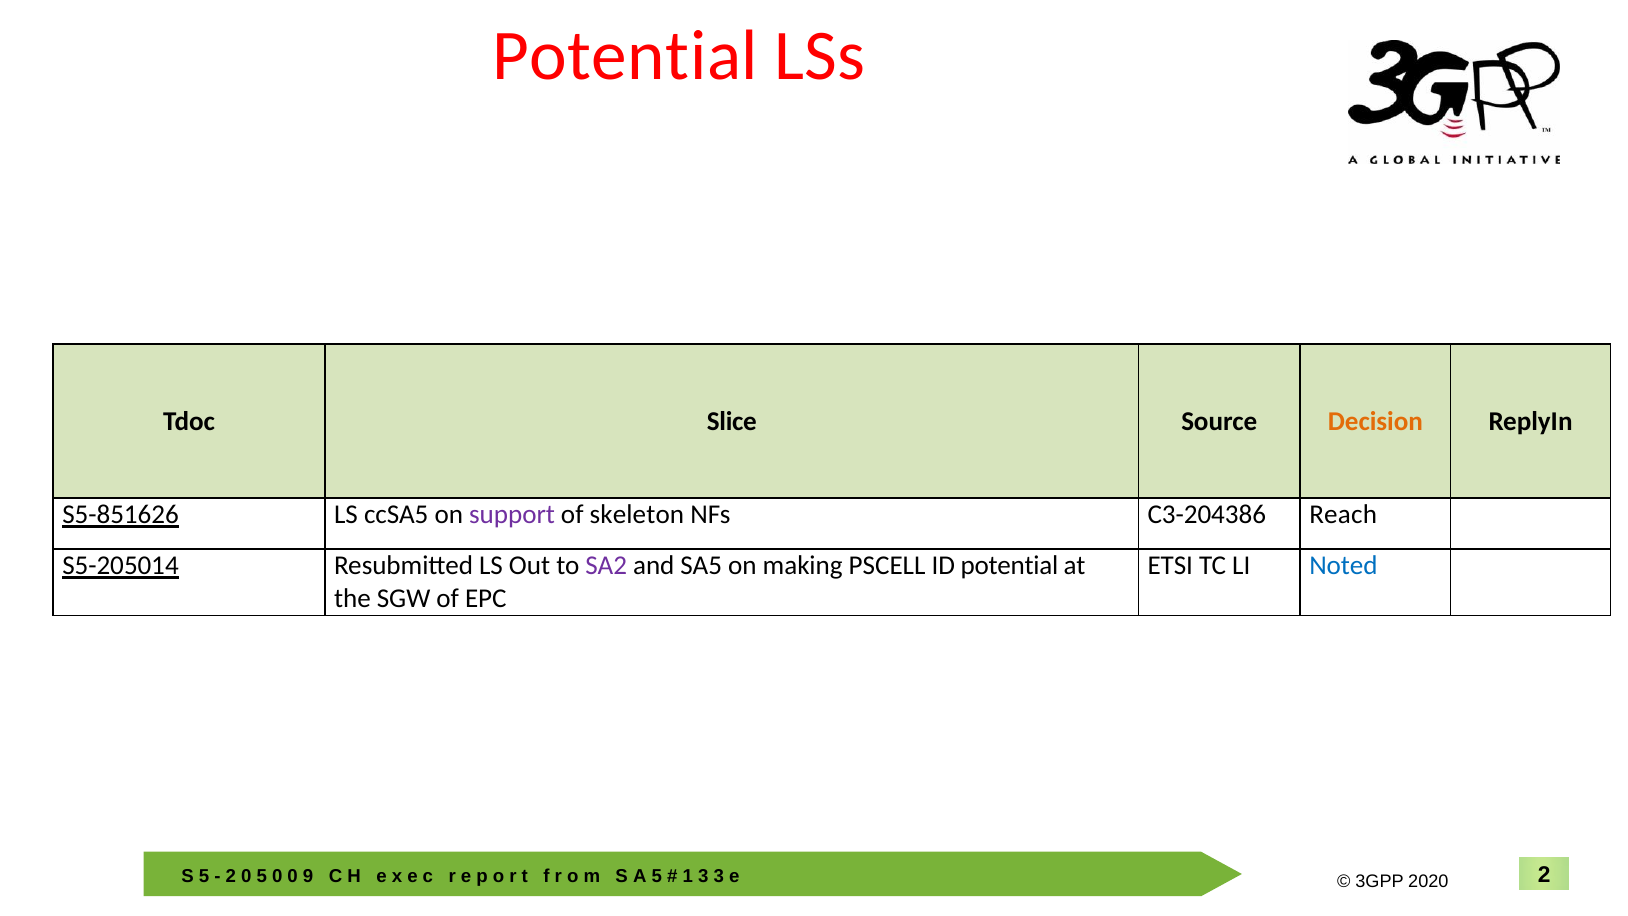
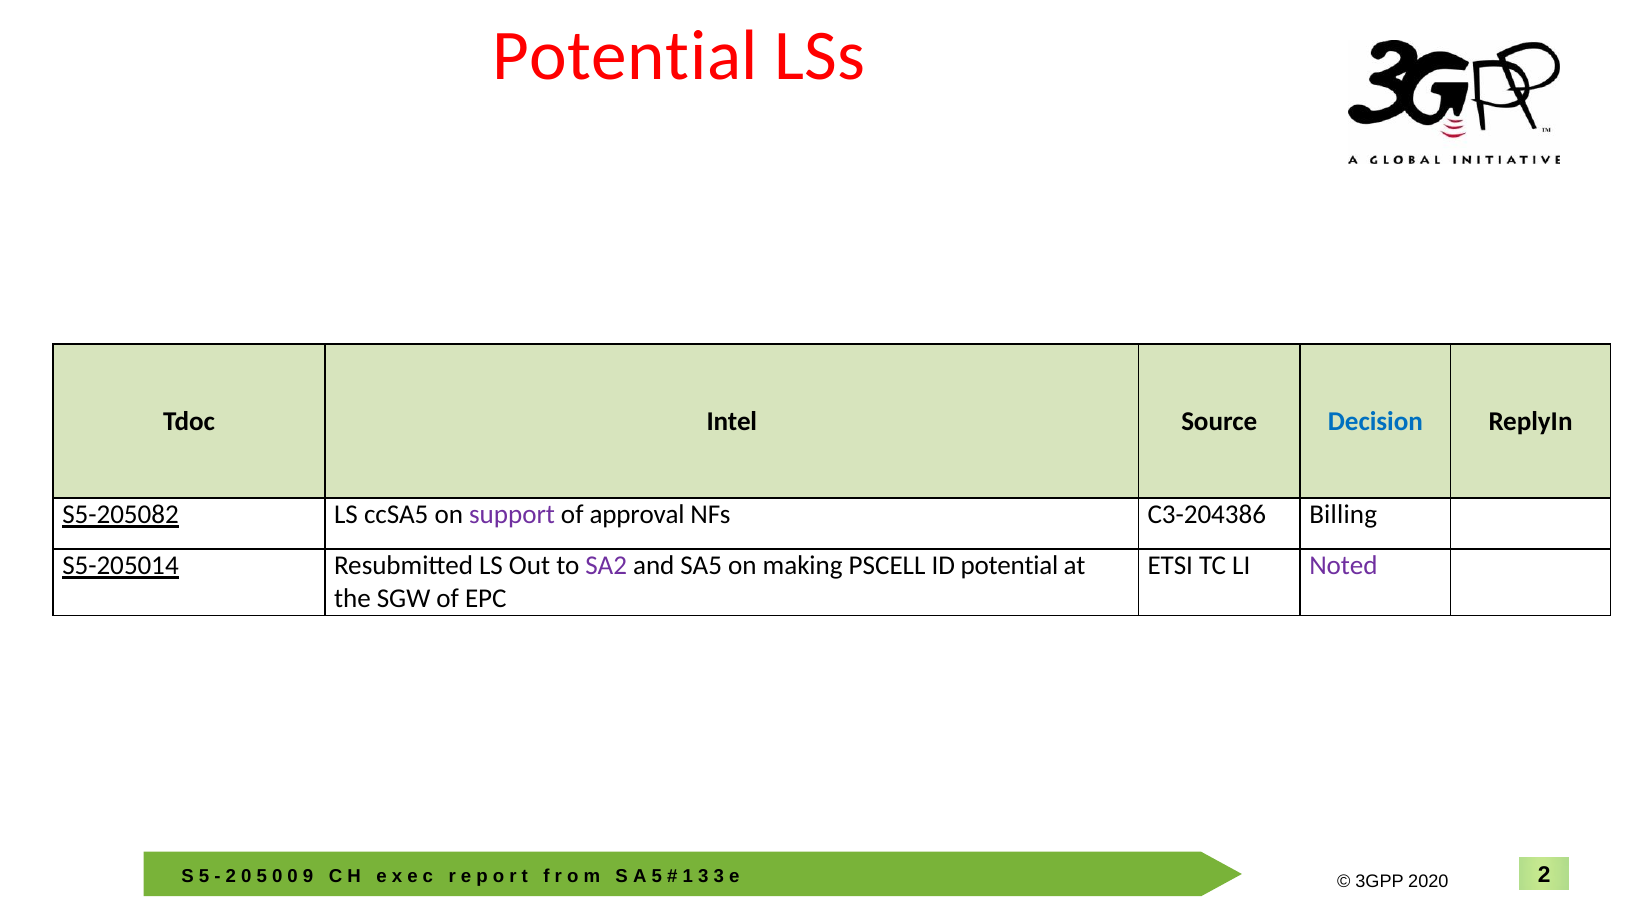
Slice: Slice -> Intel
Decision colour: orange -> blue
S5-851626: S5-851626 -> S5-205082
skeleton: skeleton -> approval
Reach: Reach -> Billing
Noted colour: blue -> purple
